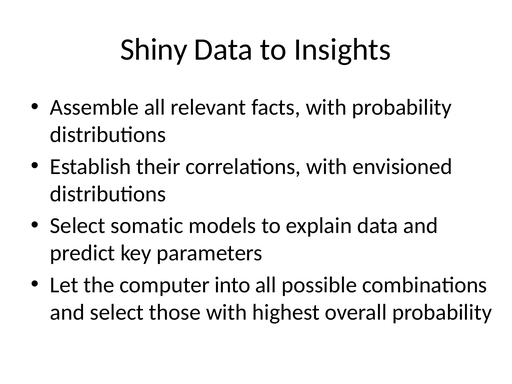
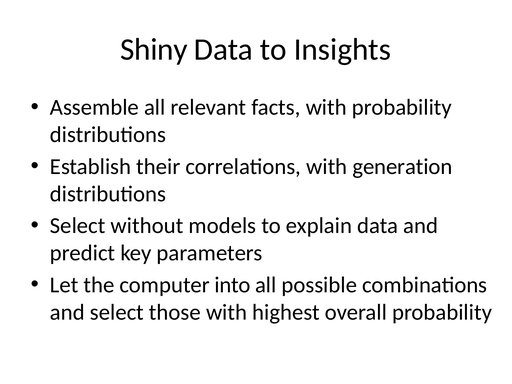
envisioned: envisioned -> generation
somatic: somatic -> without
